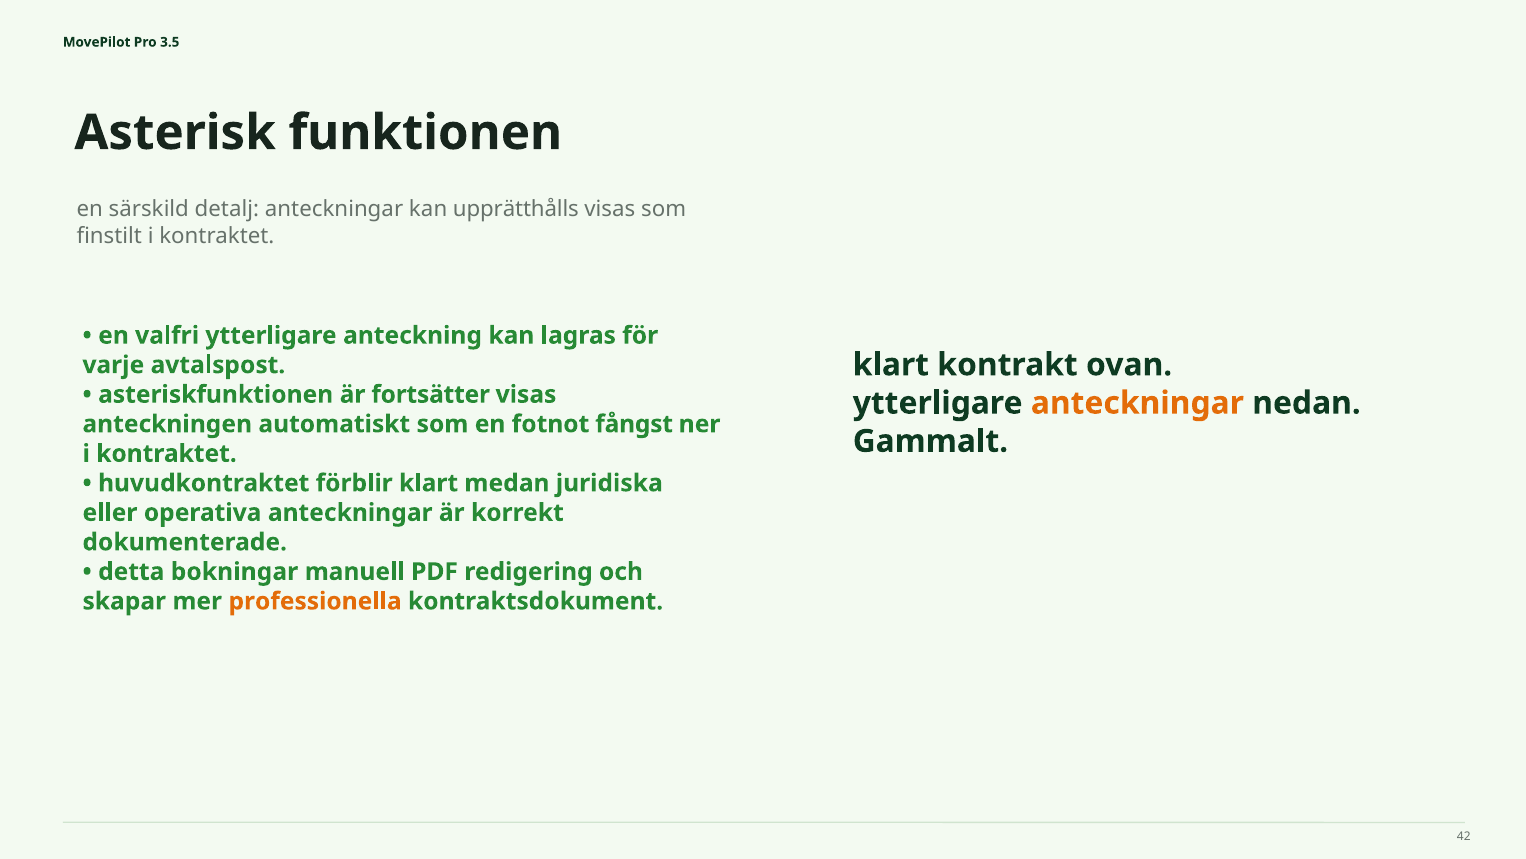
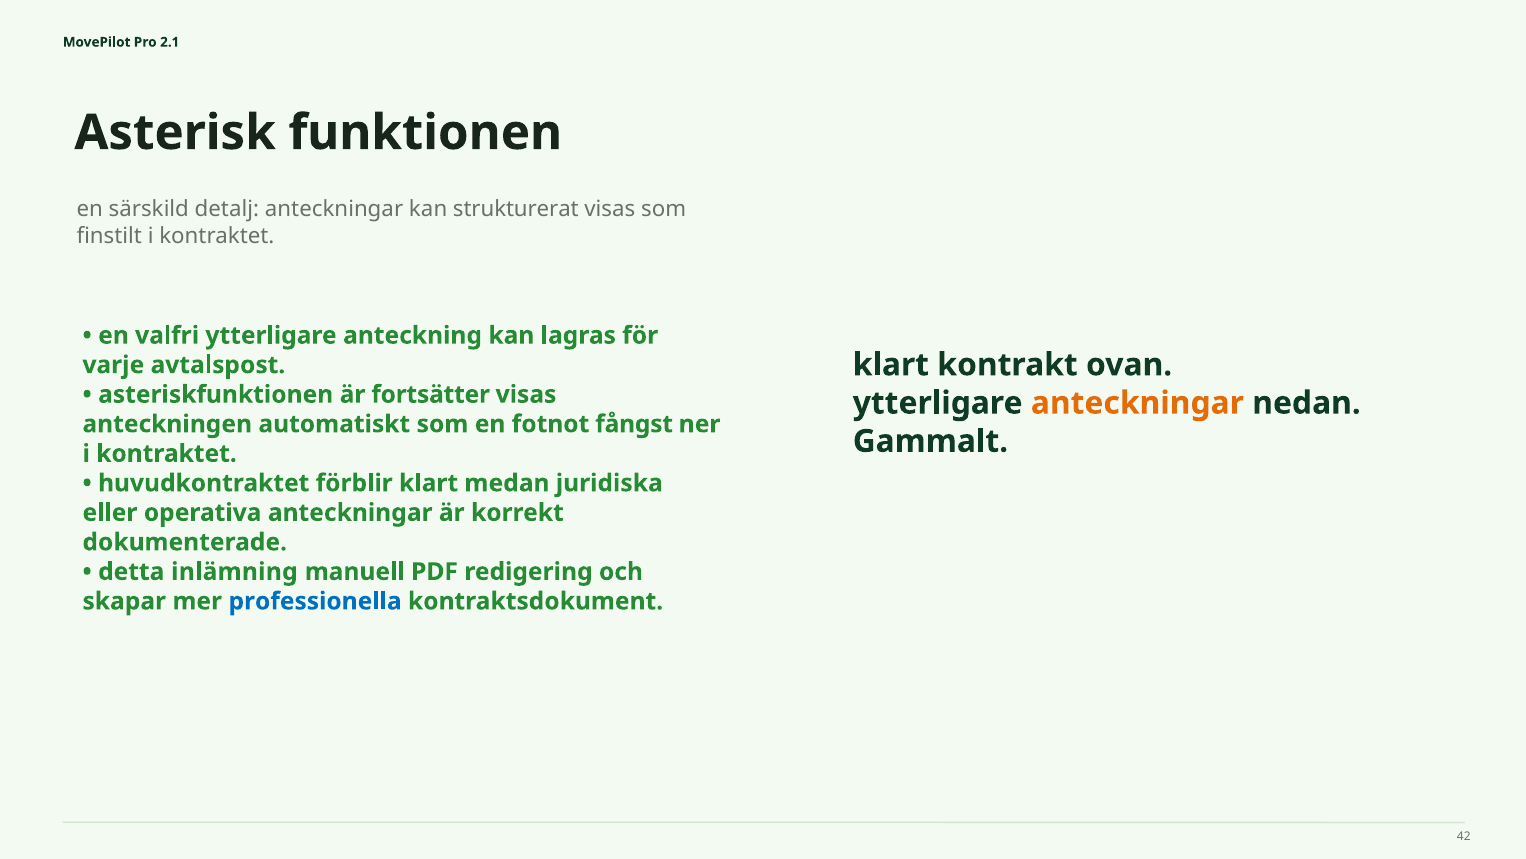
3.5: 3.5 -> 2.1
upprätthålls: upprätthålls -> strukturerat
bokningar: bokningar -> inlämning
professionella colour: orange -> blue
